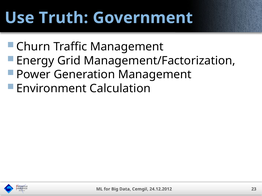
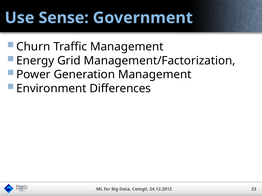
Truth: Truth -> Sense
Calculation: Calculation -> Differences
